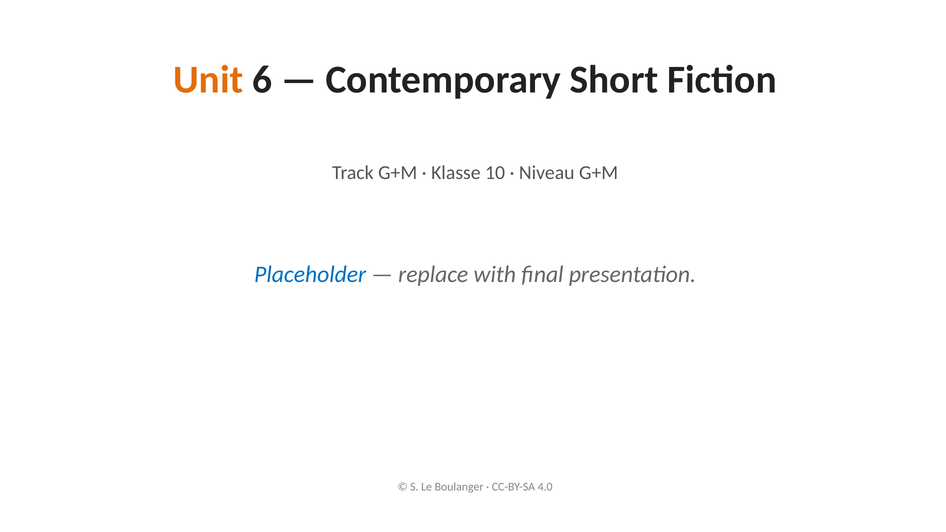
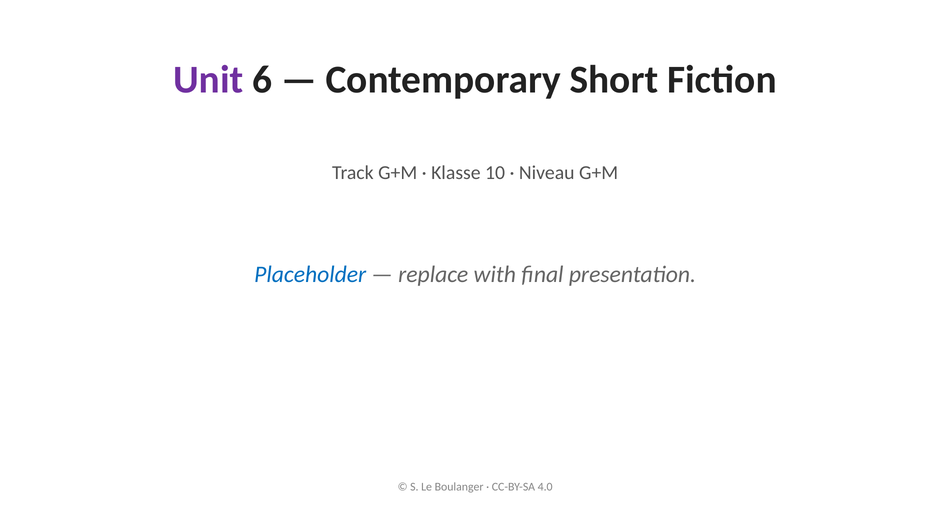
Unit colour: orange -> purple
